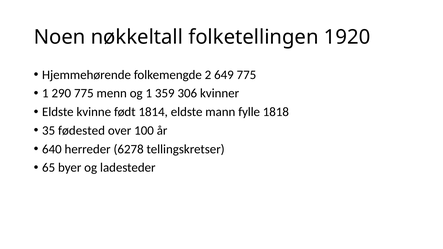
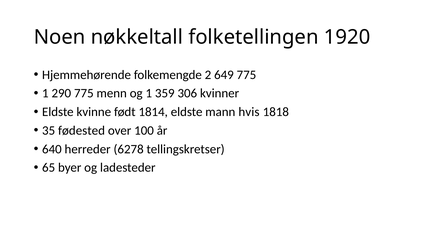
fylle: fylle -> hvis
